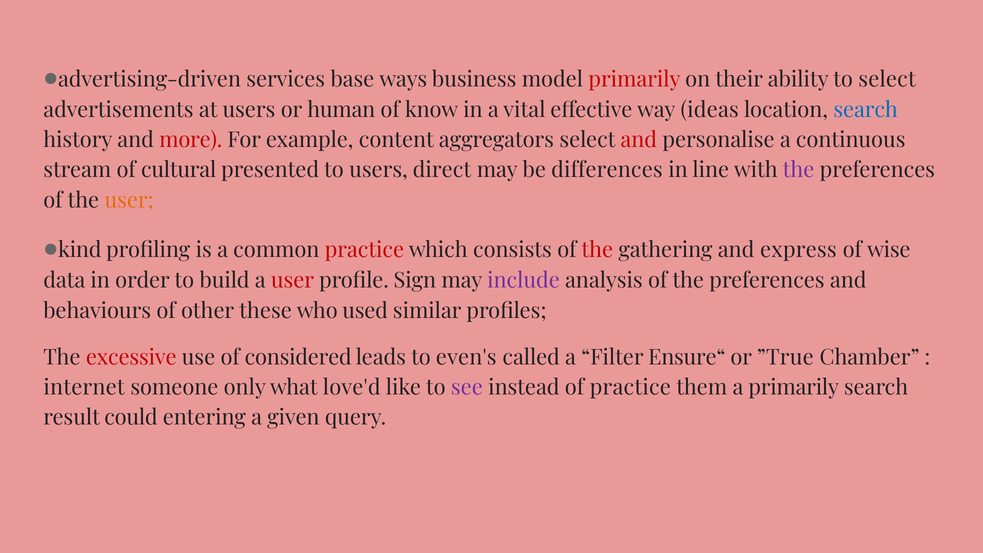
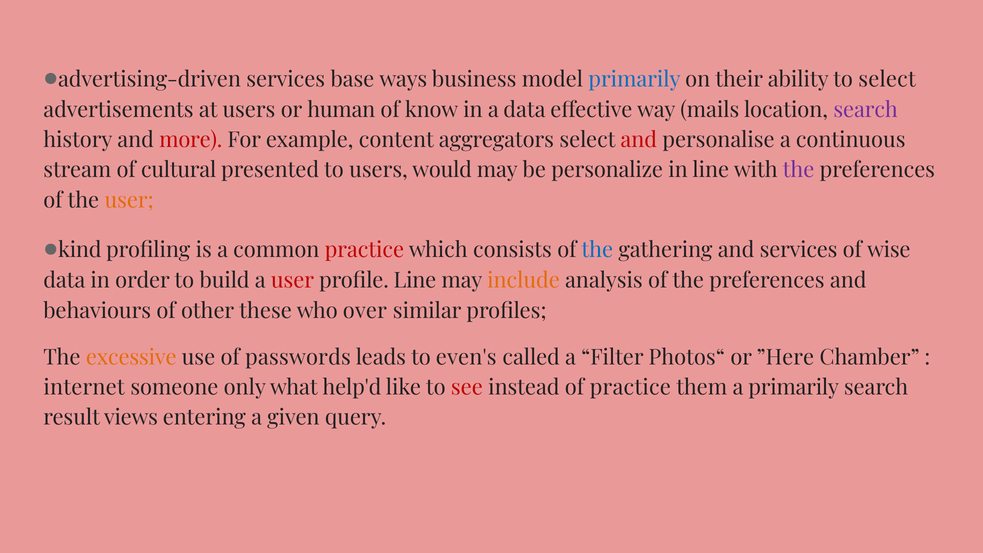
primarily at (634, 79) colour: red -> blue
a vital: vital -> data
ideas: ideas -> mails
search at (866, 110) colour: blue -> purple
direct: direct -> would
differences: differences -> personalize
the at (597, 250) colour: red -> blue
and express: express -> services
profile Sign: Sign -> Line
include colour: purple -> orange
used: used -> over
excessive colour: red -> orange
considered: considered -> passwords
Ensure“: Ensure“ -> Photos“
”True: ”True -> ”Here
love'd: love'd -> help'd
see colour: purple -> red
could: could -> views
